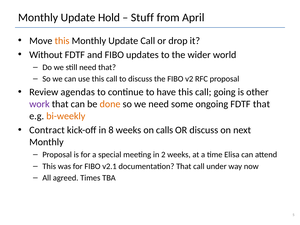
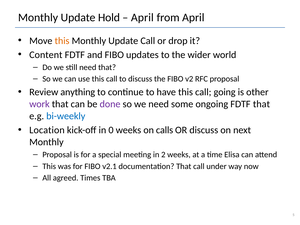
Stuff at (142, 18): Stuff -> April
Without: Without -> Content
agendas: agendas -> anything
done colour: orange -> purple
bi-weekly colour: orange -> blue
Contract: Contract -> Location
8: 8 -> 0
